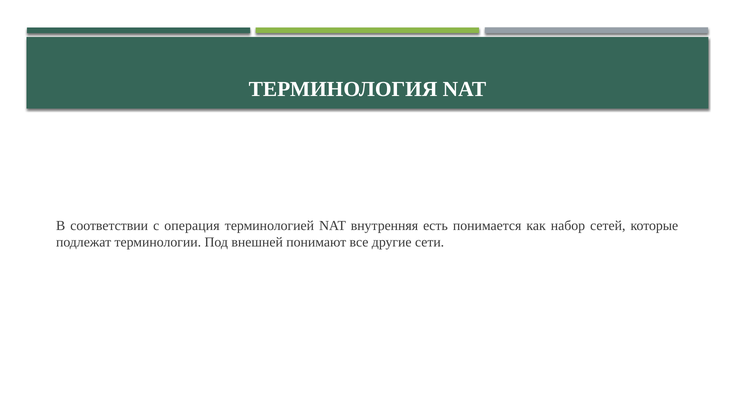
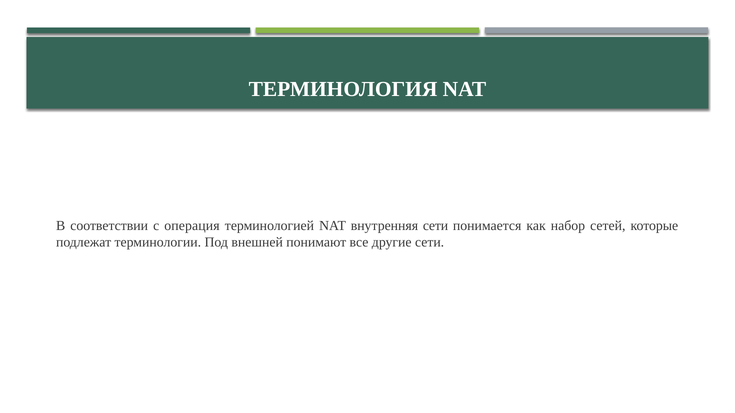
внутренняя есть: есть -> сети
